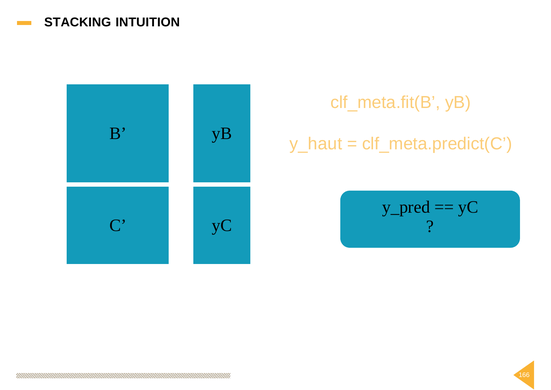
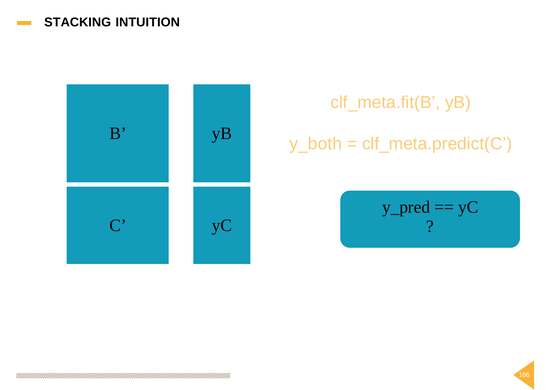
y_haut: y_haut -> y_both
